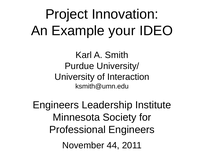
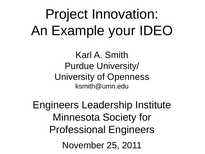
Interaction: Interaction -> Openness
44: 44 -> 25
